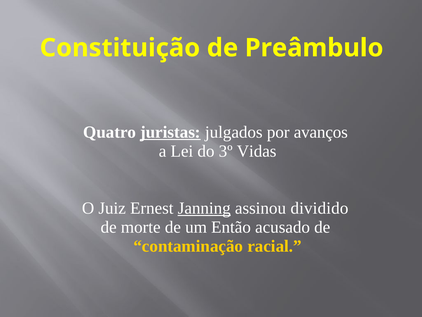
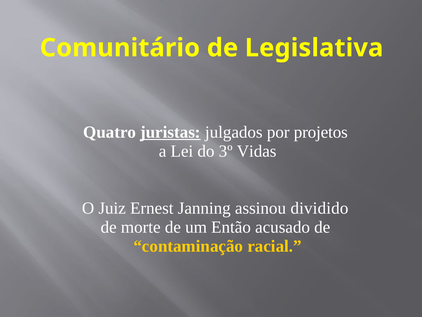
Constituição: Constituição -> Comunitário
Preâmbulo: Preâmbulo -> Legislativa
avanços: avanços -> projetos
Janning underline: present -> none
